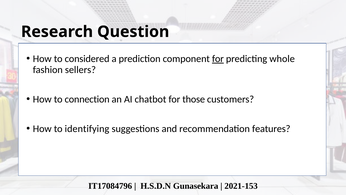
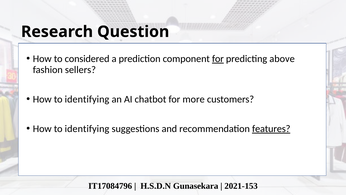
whole: whole -> above
connection at (87, 99): connection -> identifying
those: those -> more
features underline: none -> present
